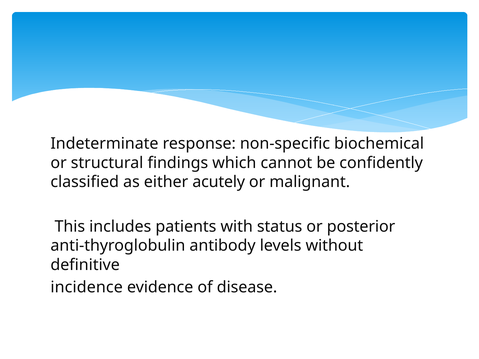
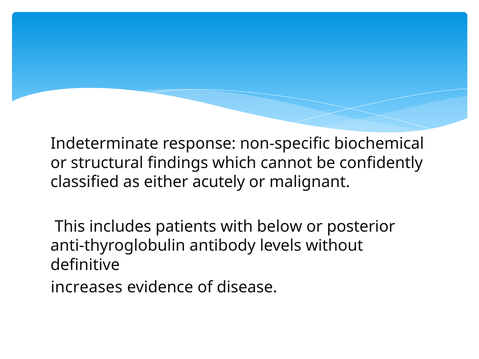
status: status -> below
incidence: incidence -> increases
